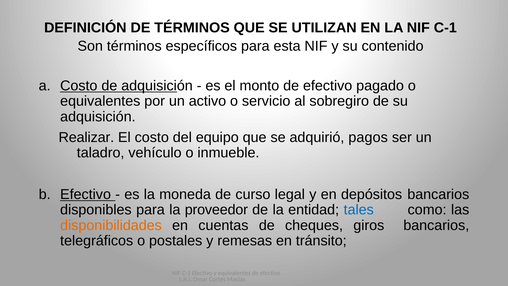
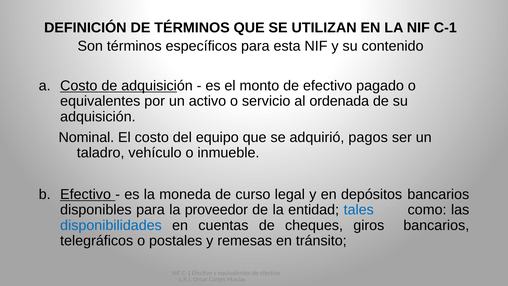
sobregiro: sobregiro -> ordenada
Realizar: Realizar -> Nominal
disponibilidades colour: orange -> blue
